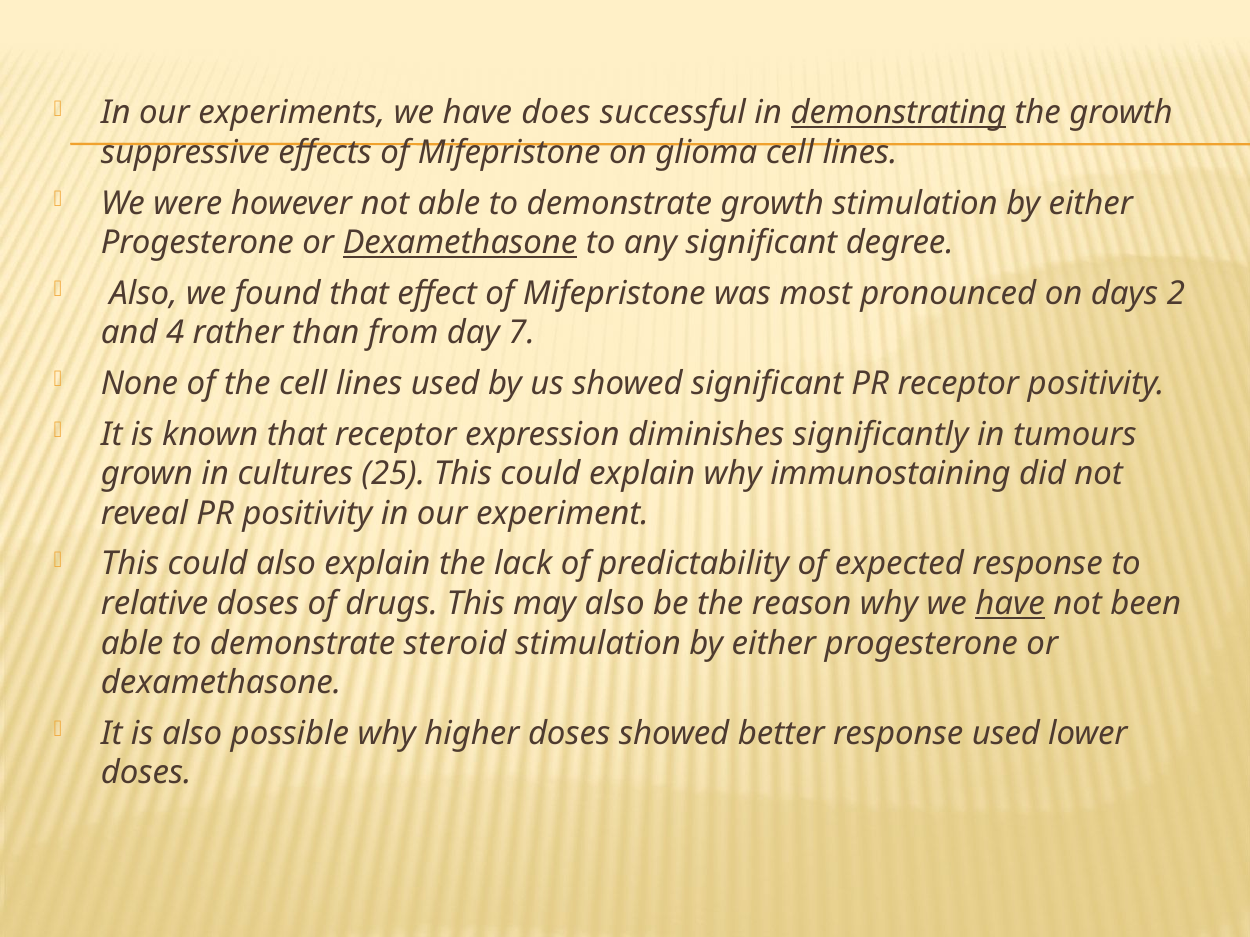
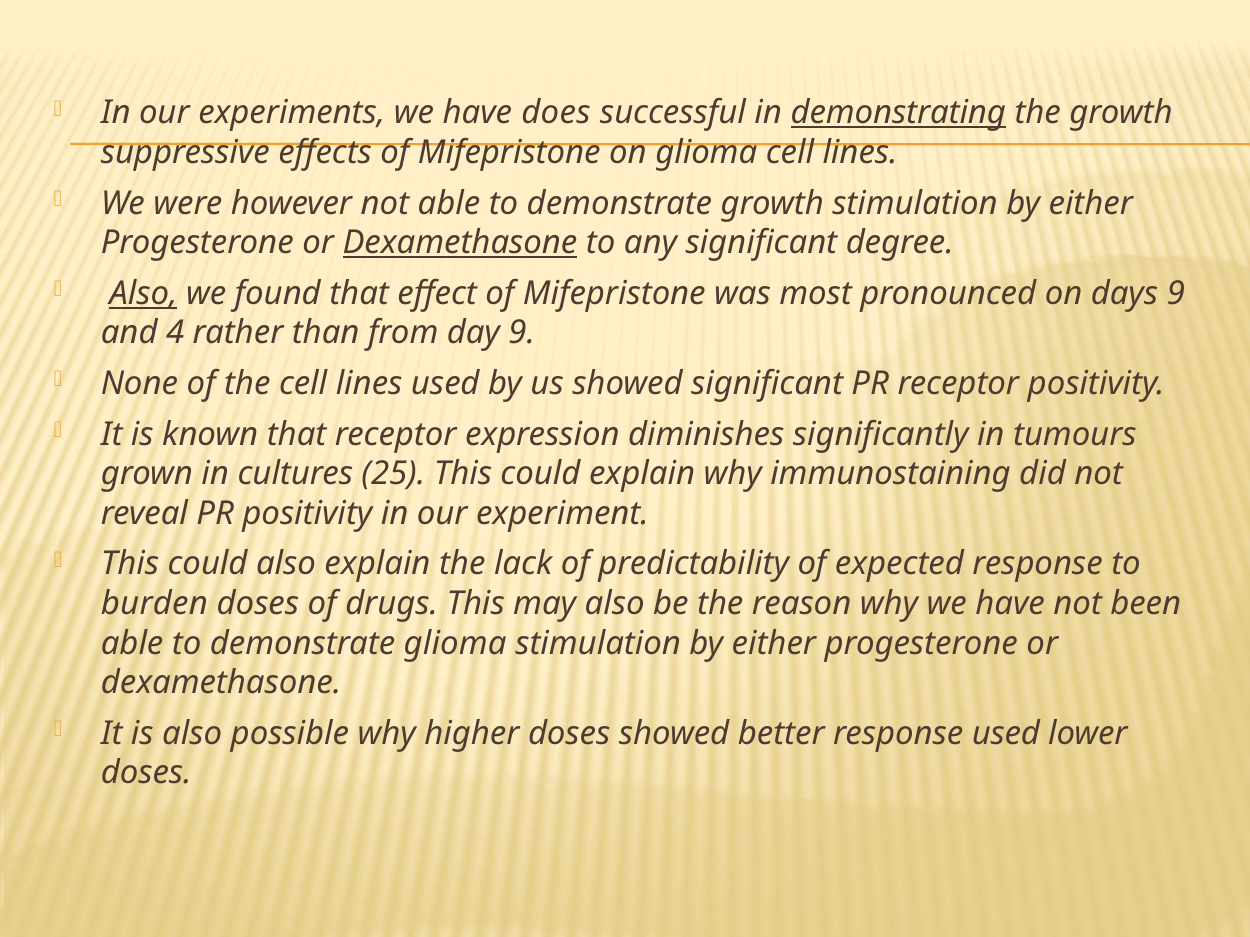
Also at (143, 294) underline: none -> present
days 2: 2 -> 9
day 7: 7 -> 9
relative: relative -> burden
have at (1010, 604) underline: present -> none
demonstrate steroid: steroid -> glioma
